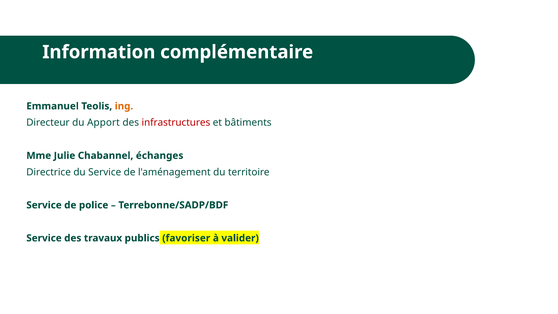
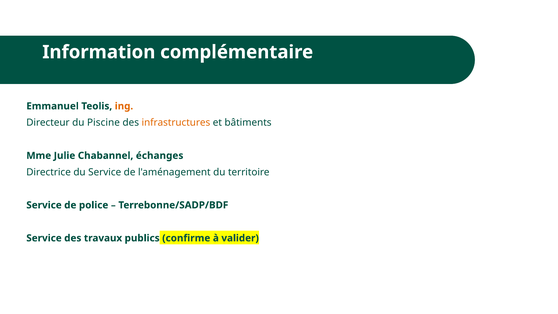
Apport: Apport -> Piscine
infrastructures colour: red -> orange
favoriser: favoriser -> confirme
